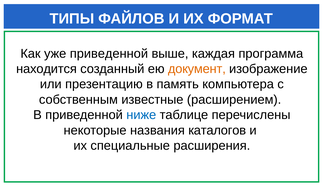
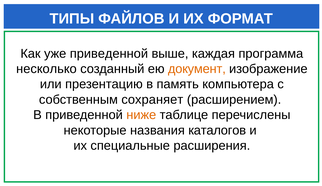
находится: находится -> несколько
известные: известные -> сохраняет
ниже colour: blue -> orange
